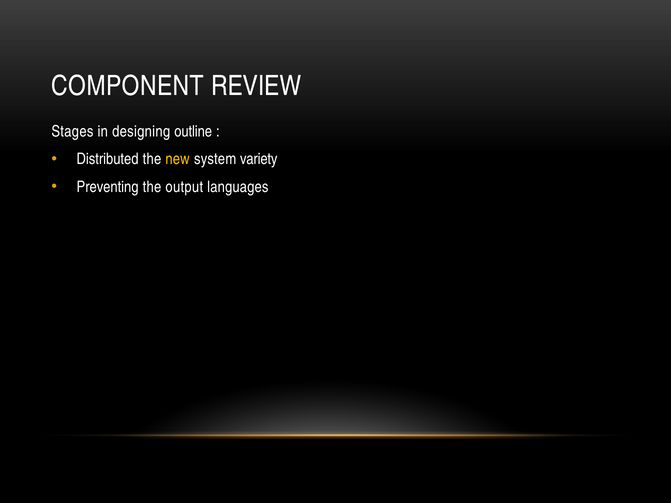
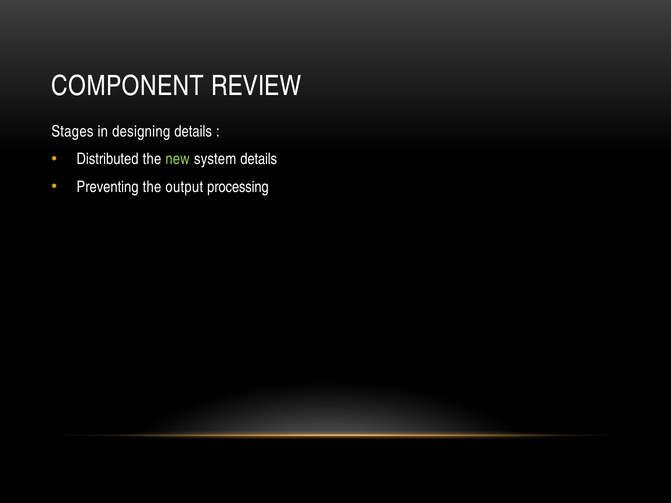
designing outline: outline -> details
new colour: yellow -> light green
system variety: variety -> details
languages: languages -> processing
